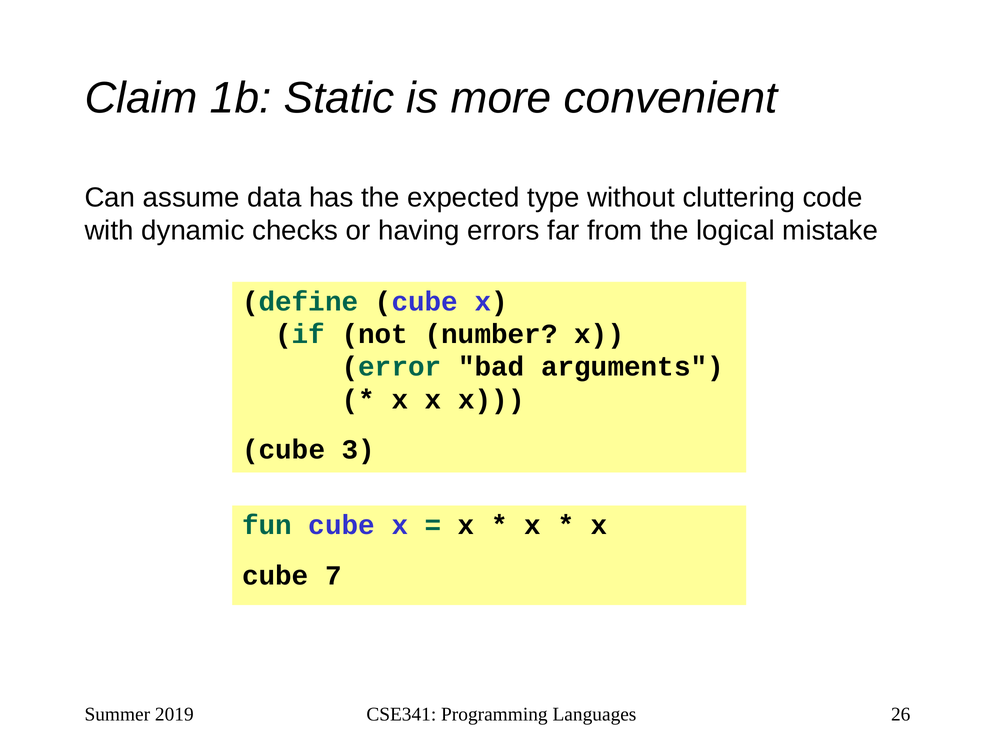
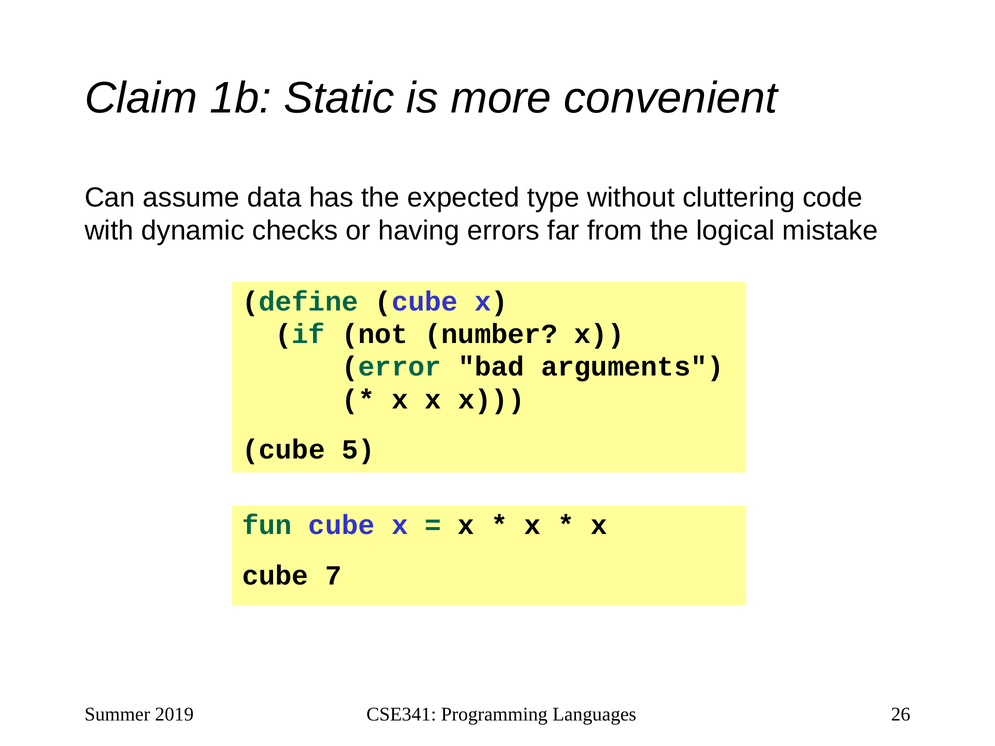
3: 3 -> 5
